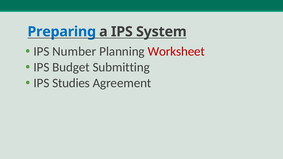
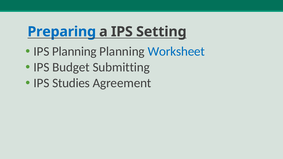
System: System -> Setting
IPS Number: Number -> Planning
Worksheet colour: red -> blue
